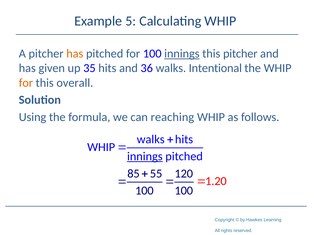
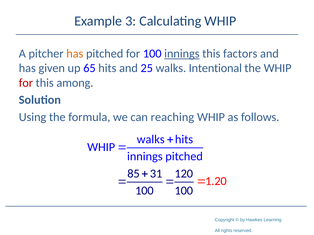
5: 5 -> 3
this pitcher: pitcher -> factors
35: 35 -> 65
36: 36 -> 25
for at (26, 83) colour: orange -> red
overall: overall -> among
innings at (145, 157) underline: present -> none
55: 55 -> 31
